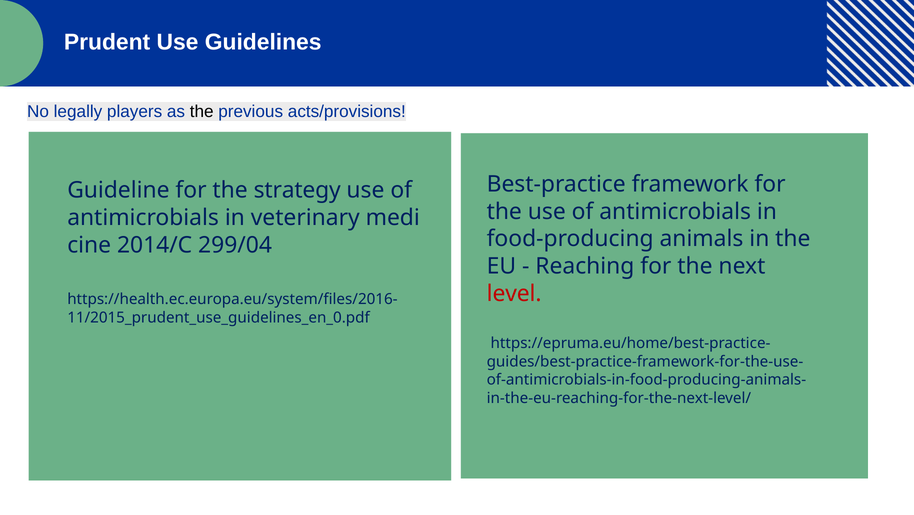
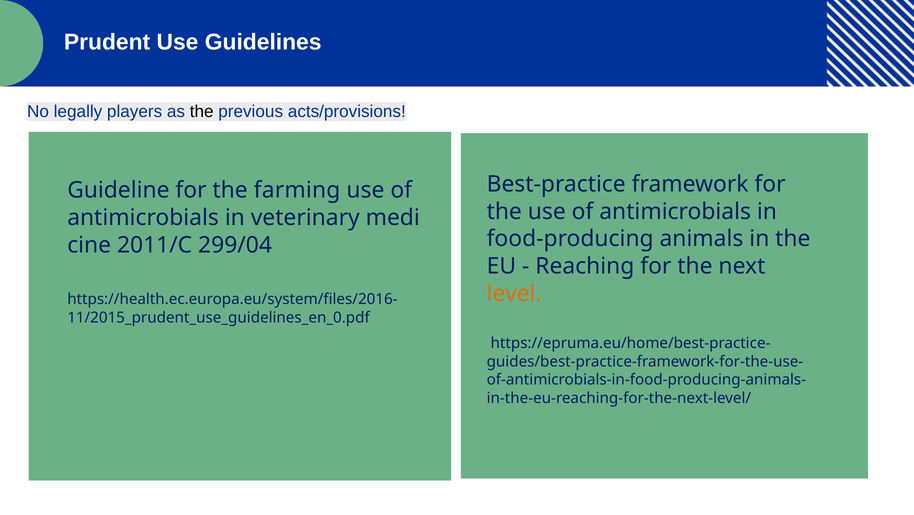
strategy: strategy -> farming
2014/C: 2014/C -> 2011/C
level colour: red -> orange
